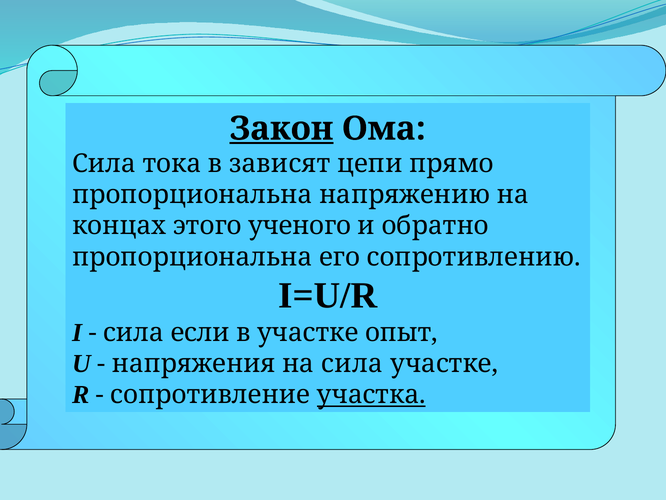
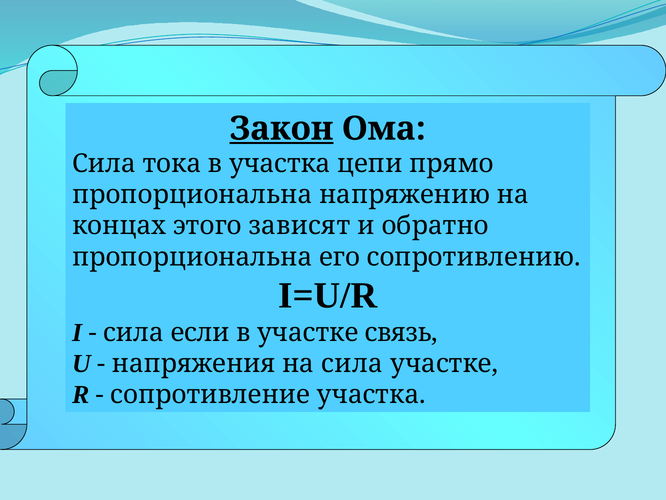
в зависят: зависят -> участка
ученого: ученого -> зависят
опыт: опыт -> связь
участка at (371, 394) underline: present -> none
